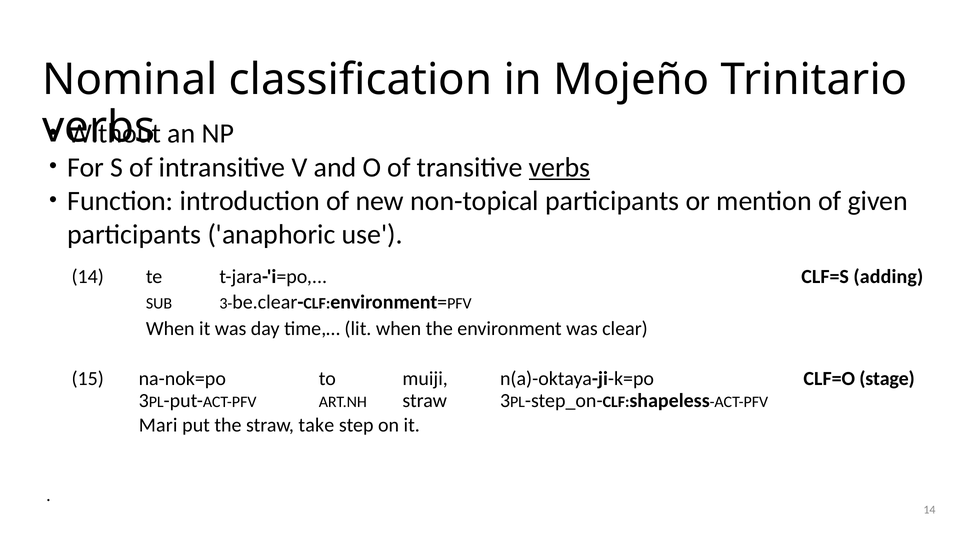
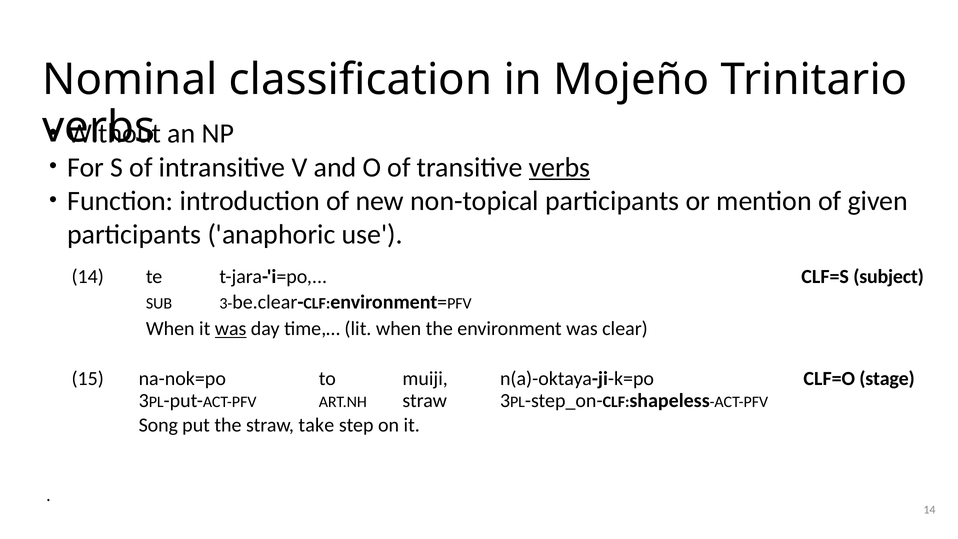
adding: adding -> subject
was at (231, 329) underline: none -> present
Mari: Mari -> Song
